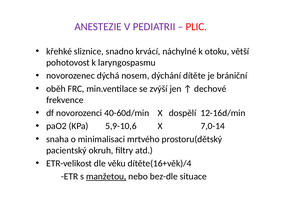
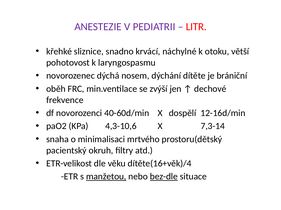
PLIC: PLIC -> LITR
5,9-10,6: 5,9-10,6 -> 4,3-10,6
7,0-14: 7,0-14 -> 7,3-14
bez-dle underline: none -> present
